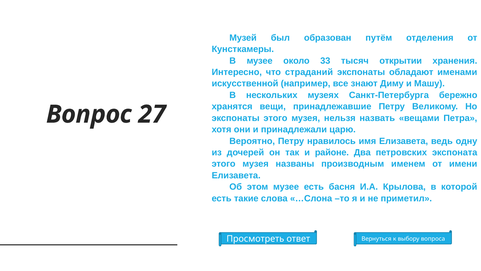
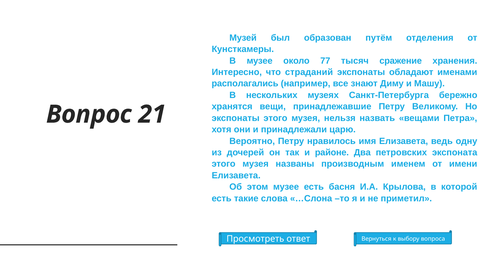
33: 33 -> 77
открытии: открытии -> сражение
искусственной: искусственной -> располагались
27: 27 -> 21
